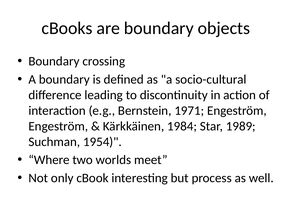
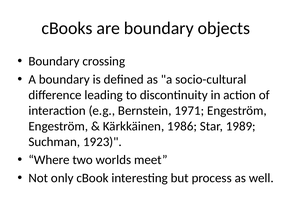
1984: 1984 -> 1986
1954: 1954 -> 1923
